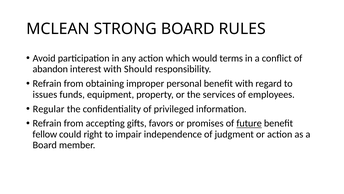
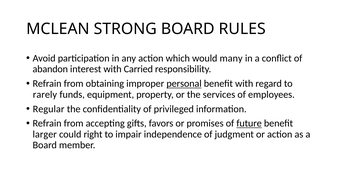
terms: terms -> many
Should: Should -> Carried
personal underline: none -> present
issues: issues -> rarely
fellow: fellow -> larger
